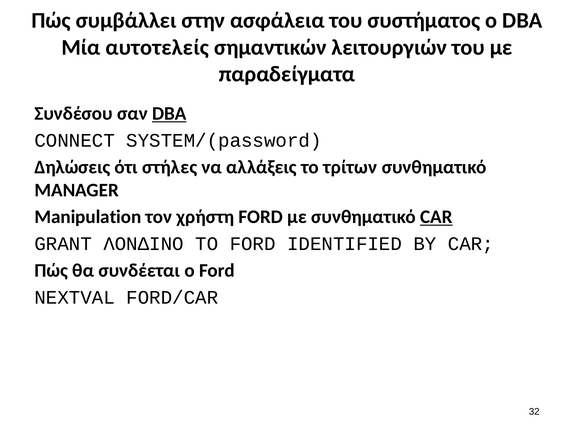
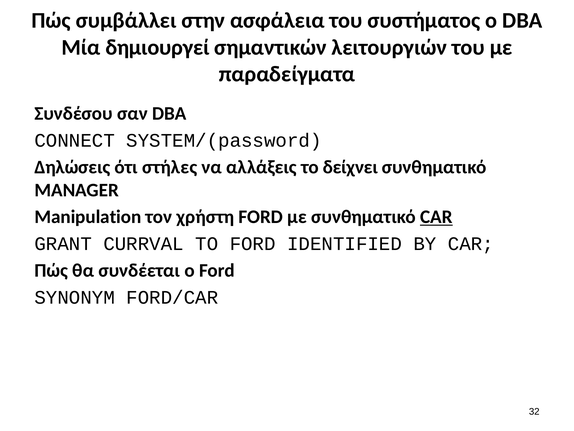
αυτοτελείς: αυτοτελείς -> δημιουργεί
DBA at (169, 113) underline: present -> none
τρίτων: τρίτων -> δείχνει
ΛΟΝΔΙΝΟ: ΛΟΝΔΙΝΟ -> CURRVAL
NEXTVAL: NEXTVAL -> SYNONYM
